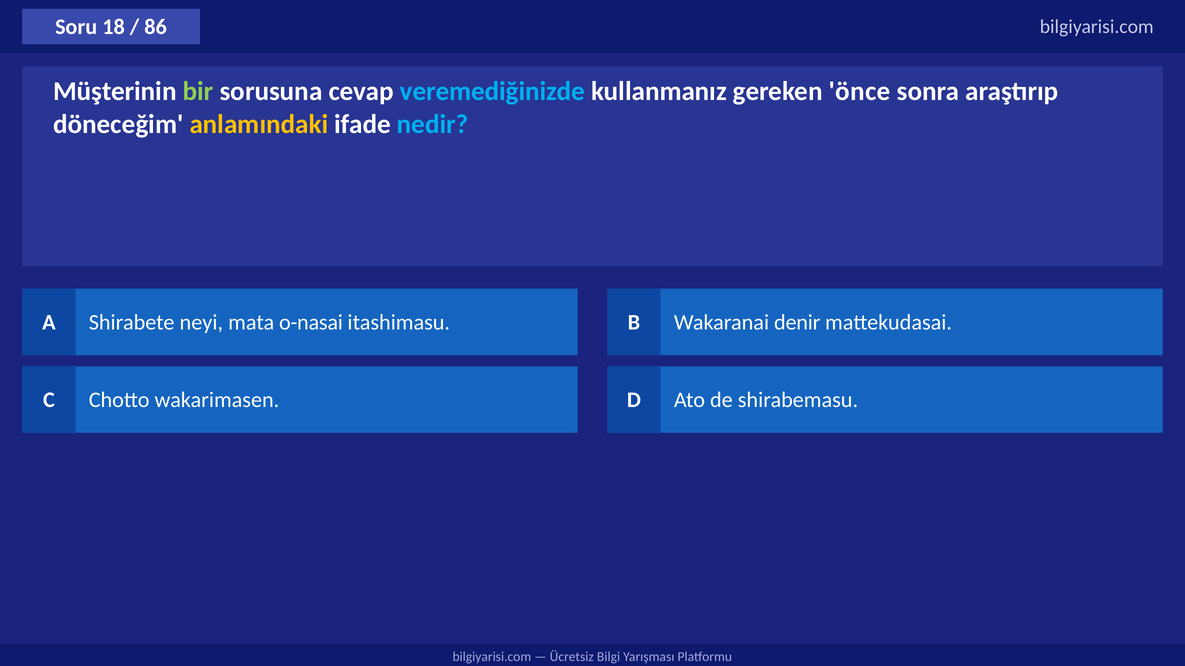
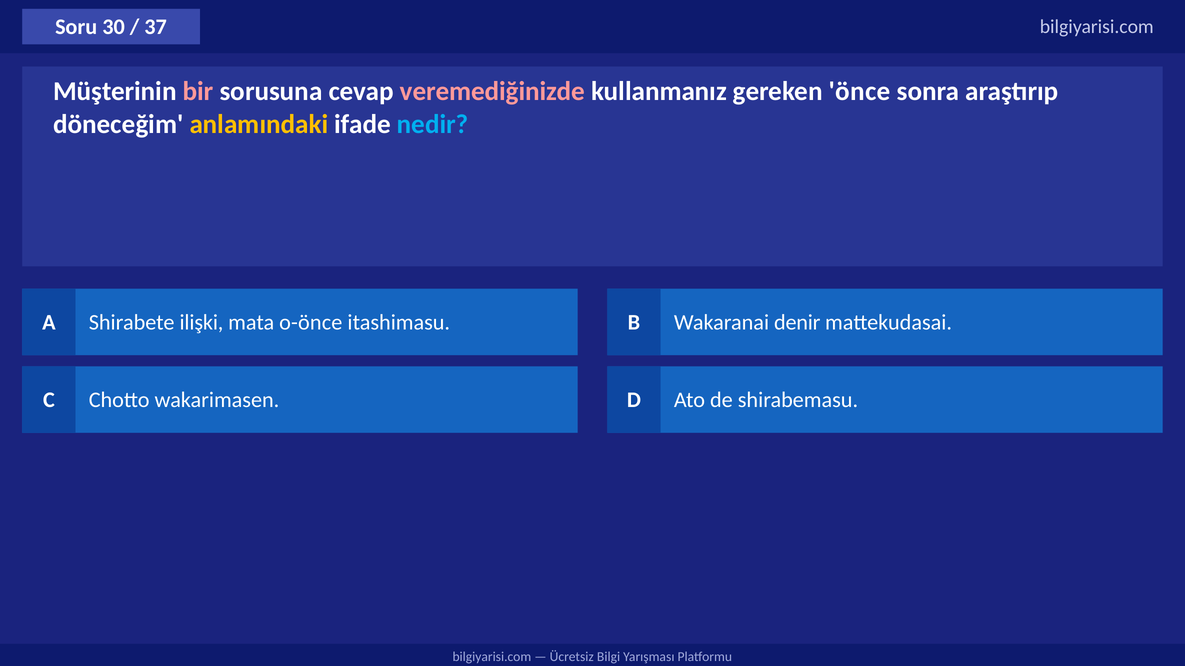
18: 18 -> 30
86: 86 -> 37
bir colour: light green -> pink
veremediğinizde colour: light blue -> pink
neyi: neyi -> ilişki
o-nasai: o-nasai -> o-önce
